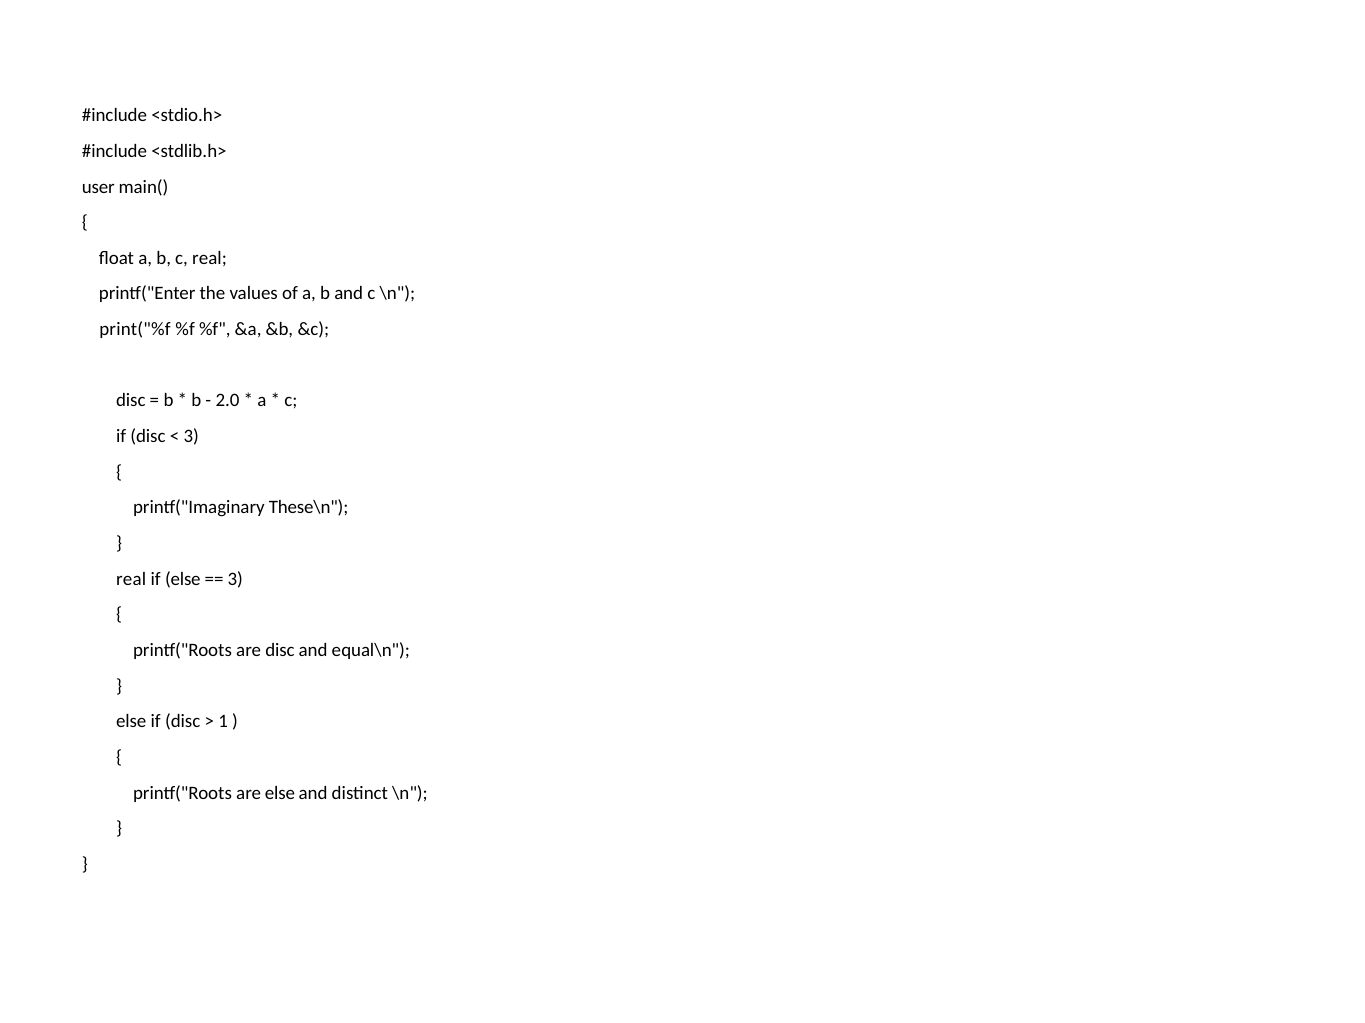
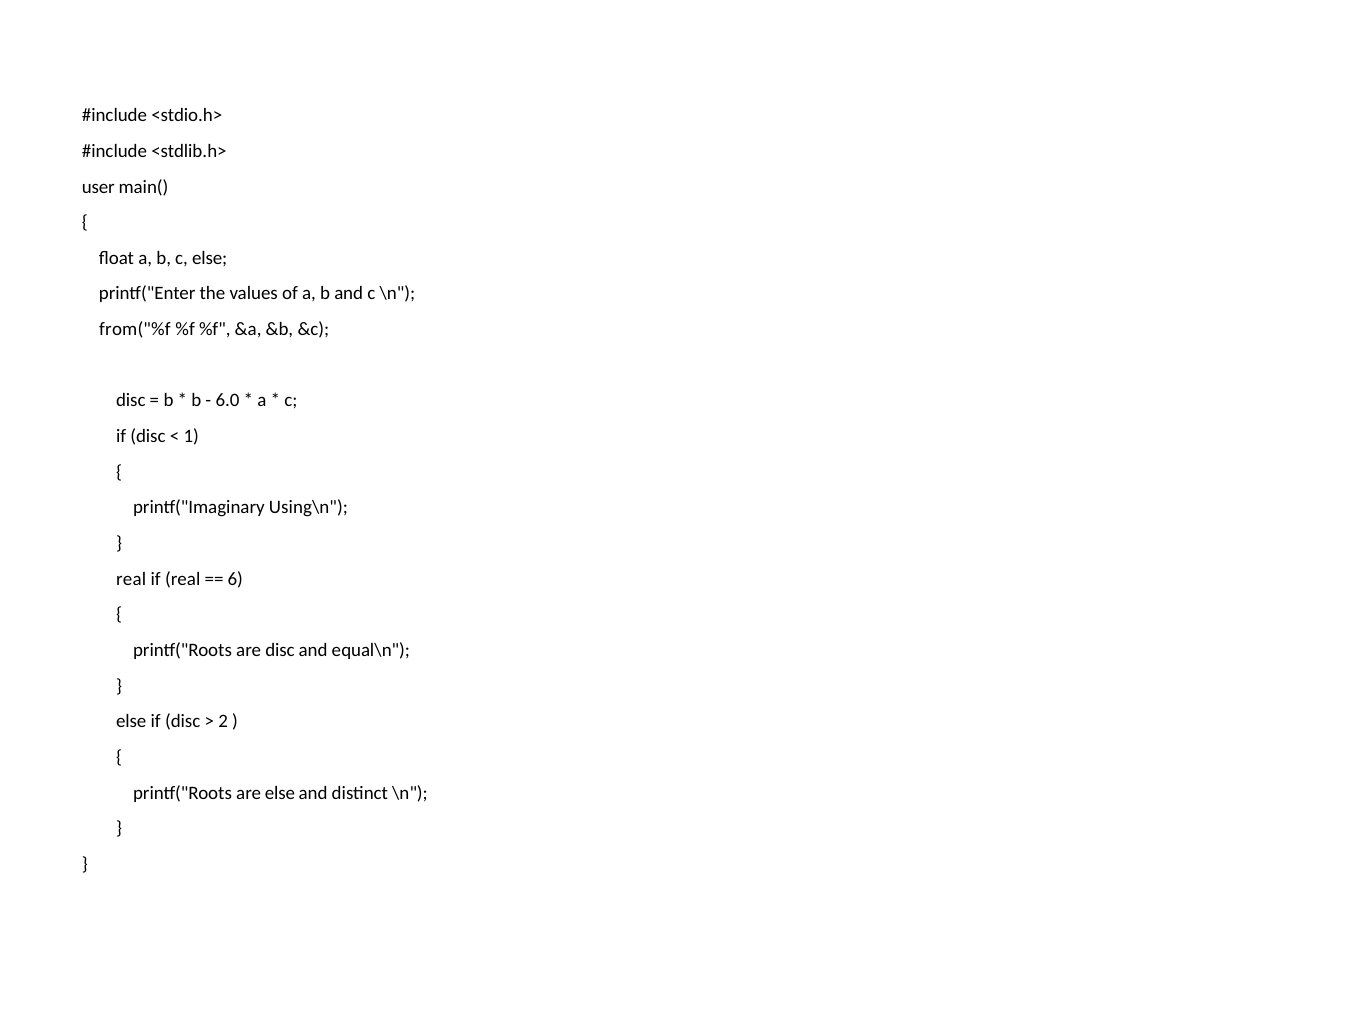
c real: real -> else
print("%f: print("%f -> from("%f
2.0: 2.0 -> 6.0
3 at (191, 437): 3 -> 1
These\n: These\n -> Using\n
if else: else -> real
3 at (235, 579): 3 -> 6
1: 1 -> 2
